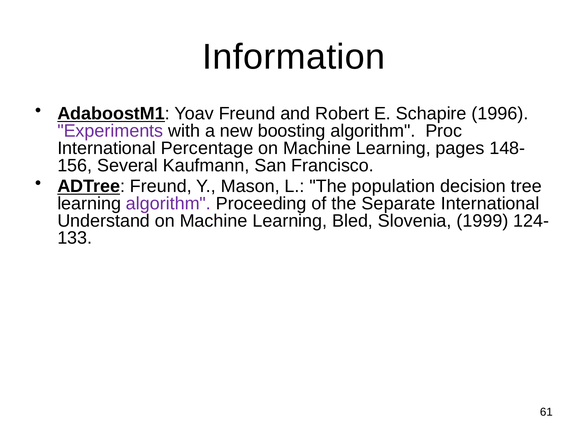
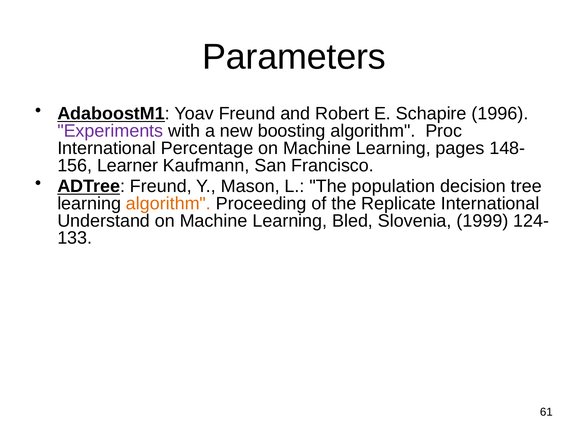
Information: Information -> Parameters
Several: Several -> Learner
algorithm at (168, 204) colour: purple -> orange
Separate: Separate -> Replicate
